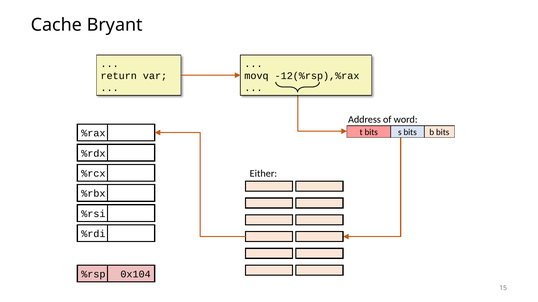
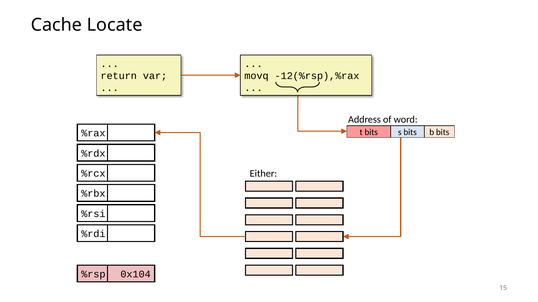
Bryant: Bryant -> Locate
